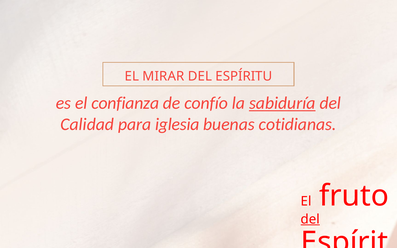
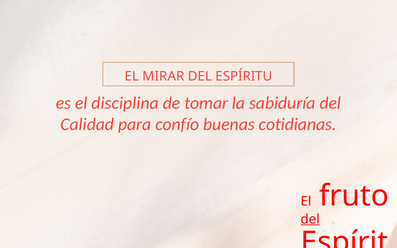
confianza: confianza -> disciplina
confío: confío -> tomar
sabiduría underline: present -> none
iglesia: iglesia -> confío
